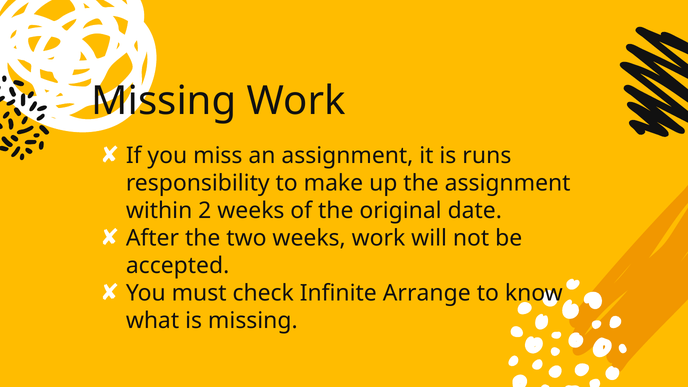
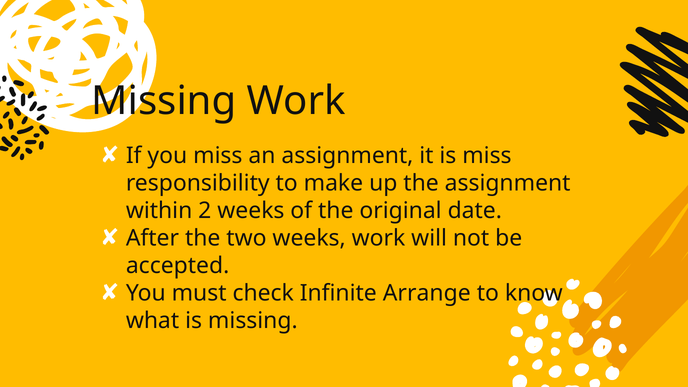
is runs: runs -> miss
